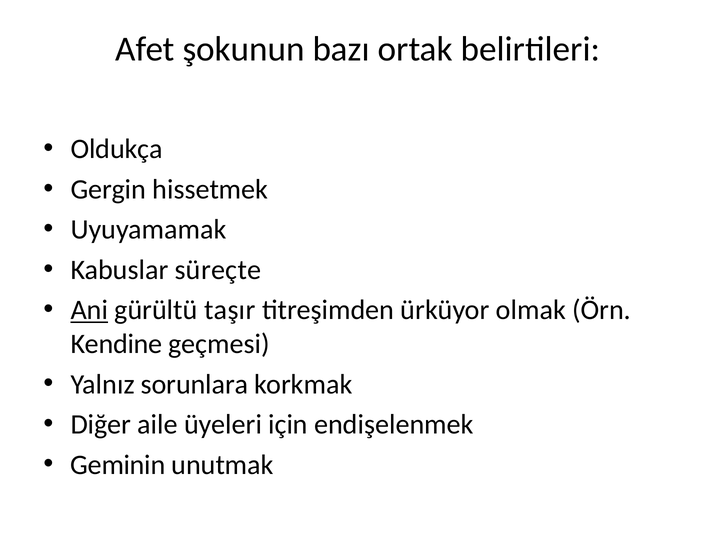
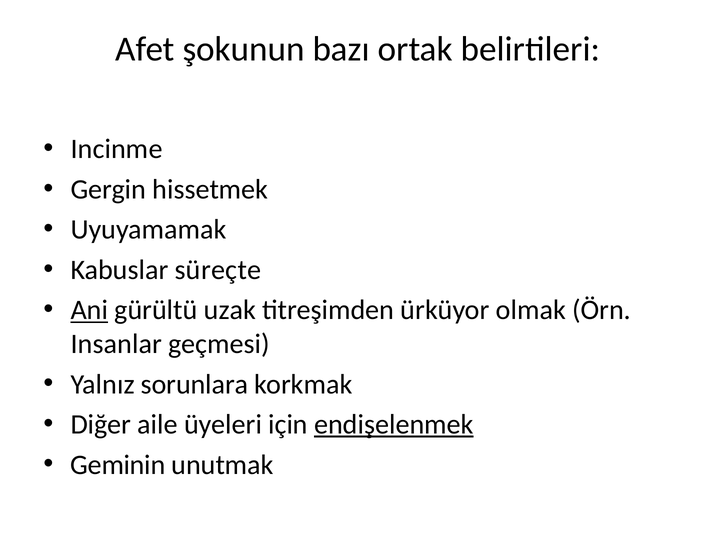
Oldukça: Oldukça -> Incinme
taşır: taşır -> uzak
Kendine: Kendine -> Insanlar
endişelenmek underline: none -> present
